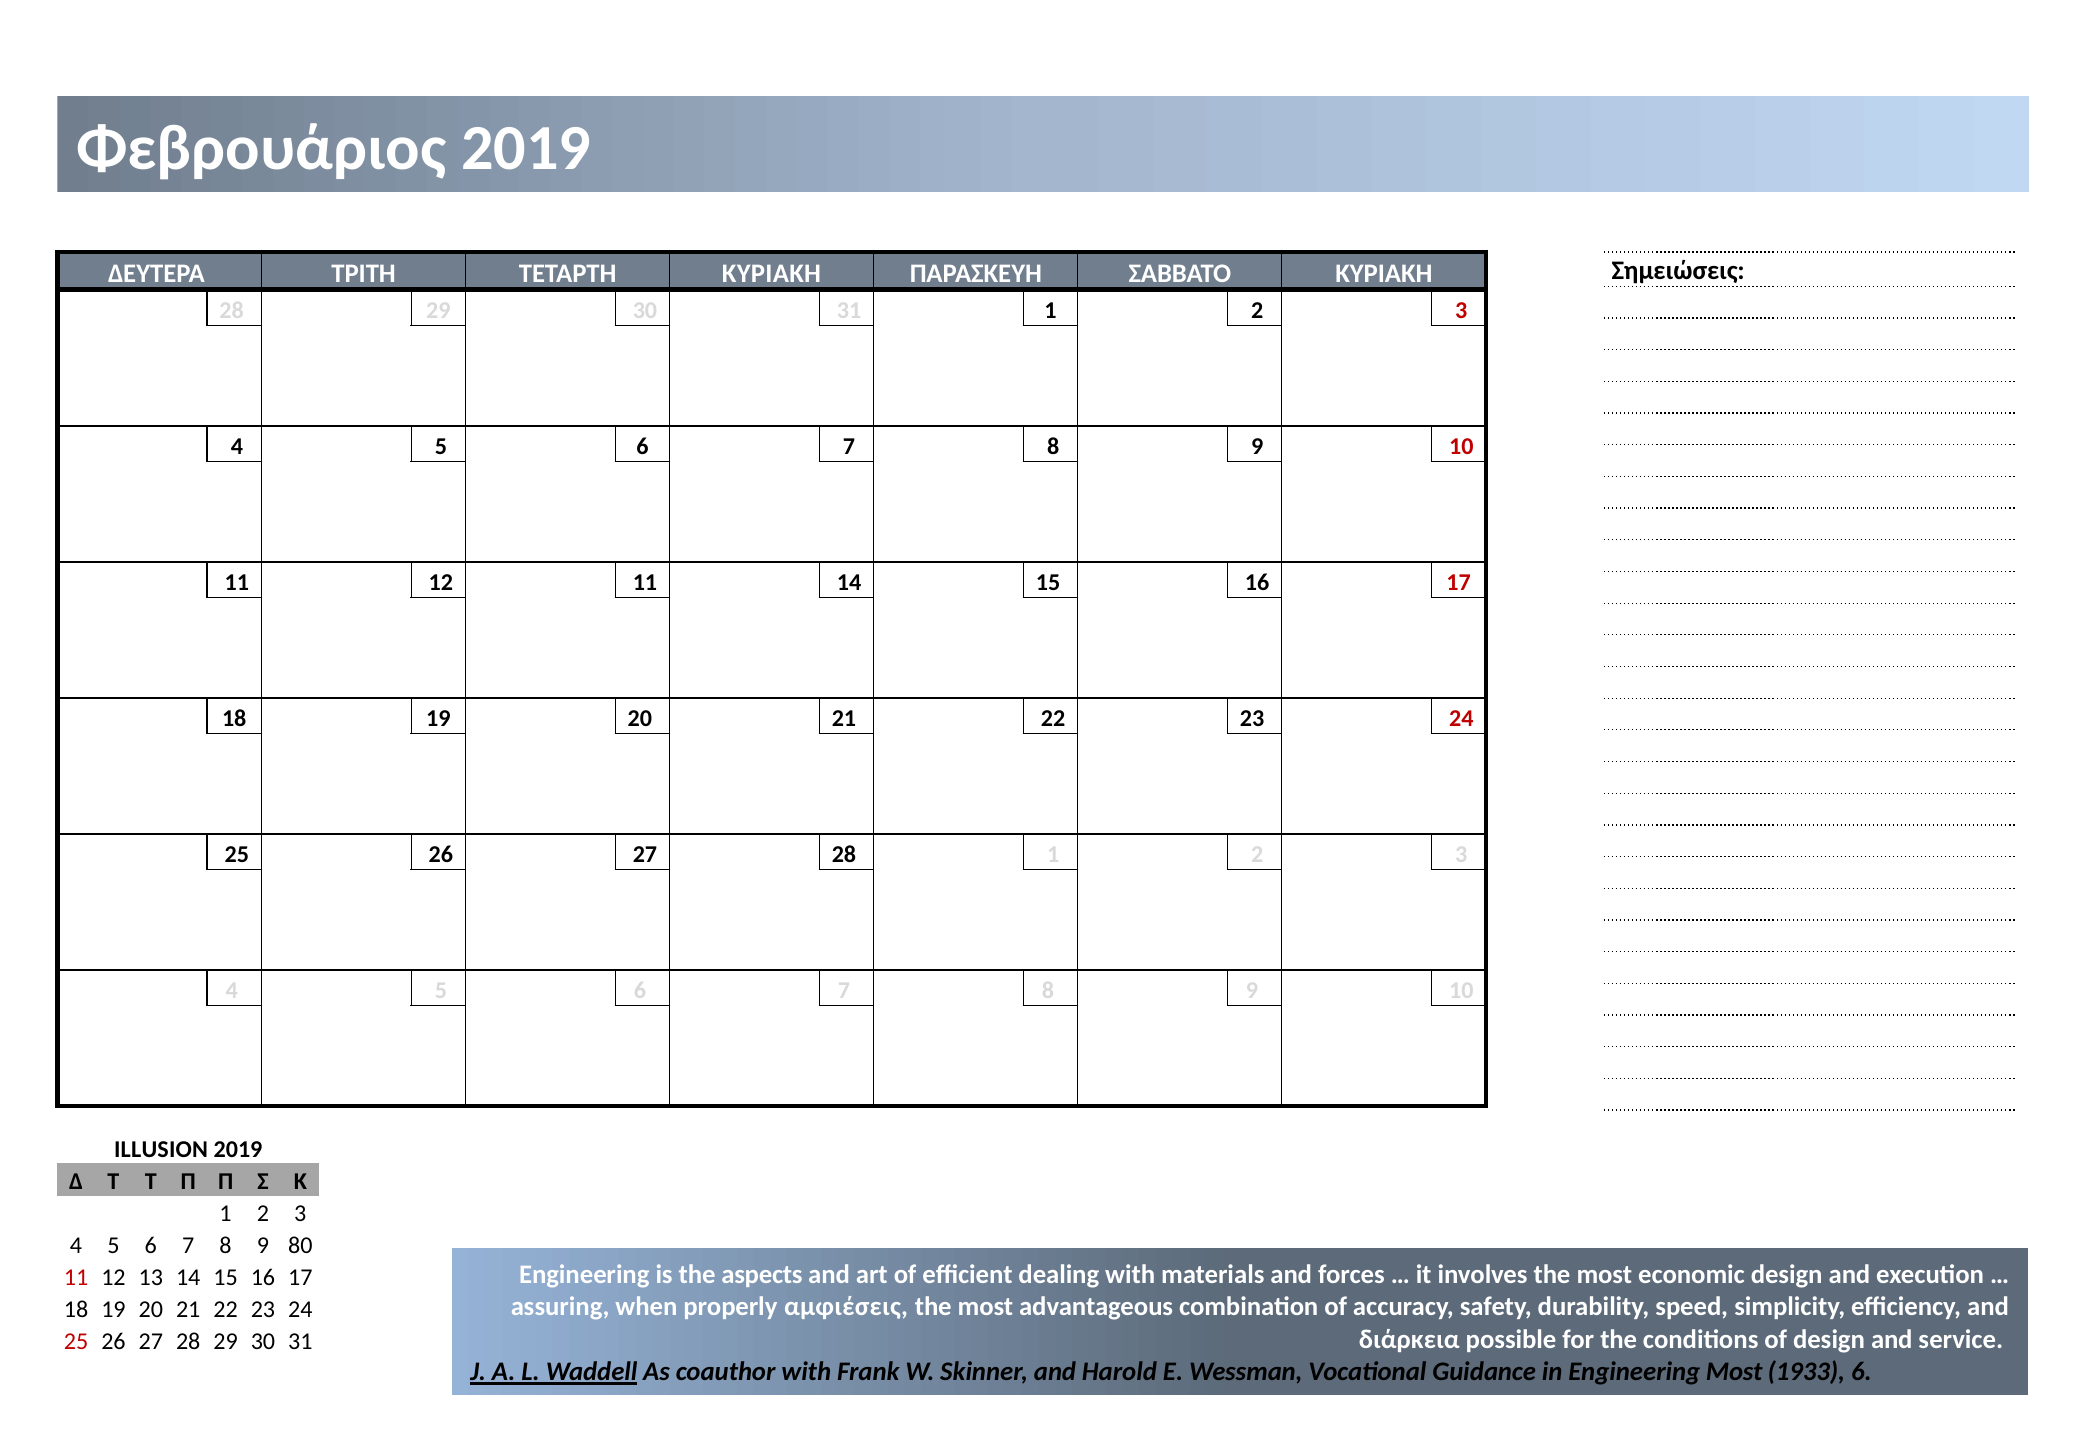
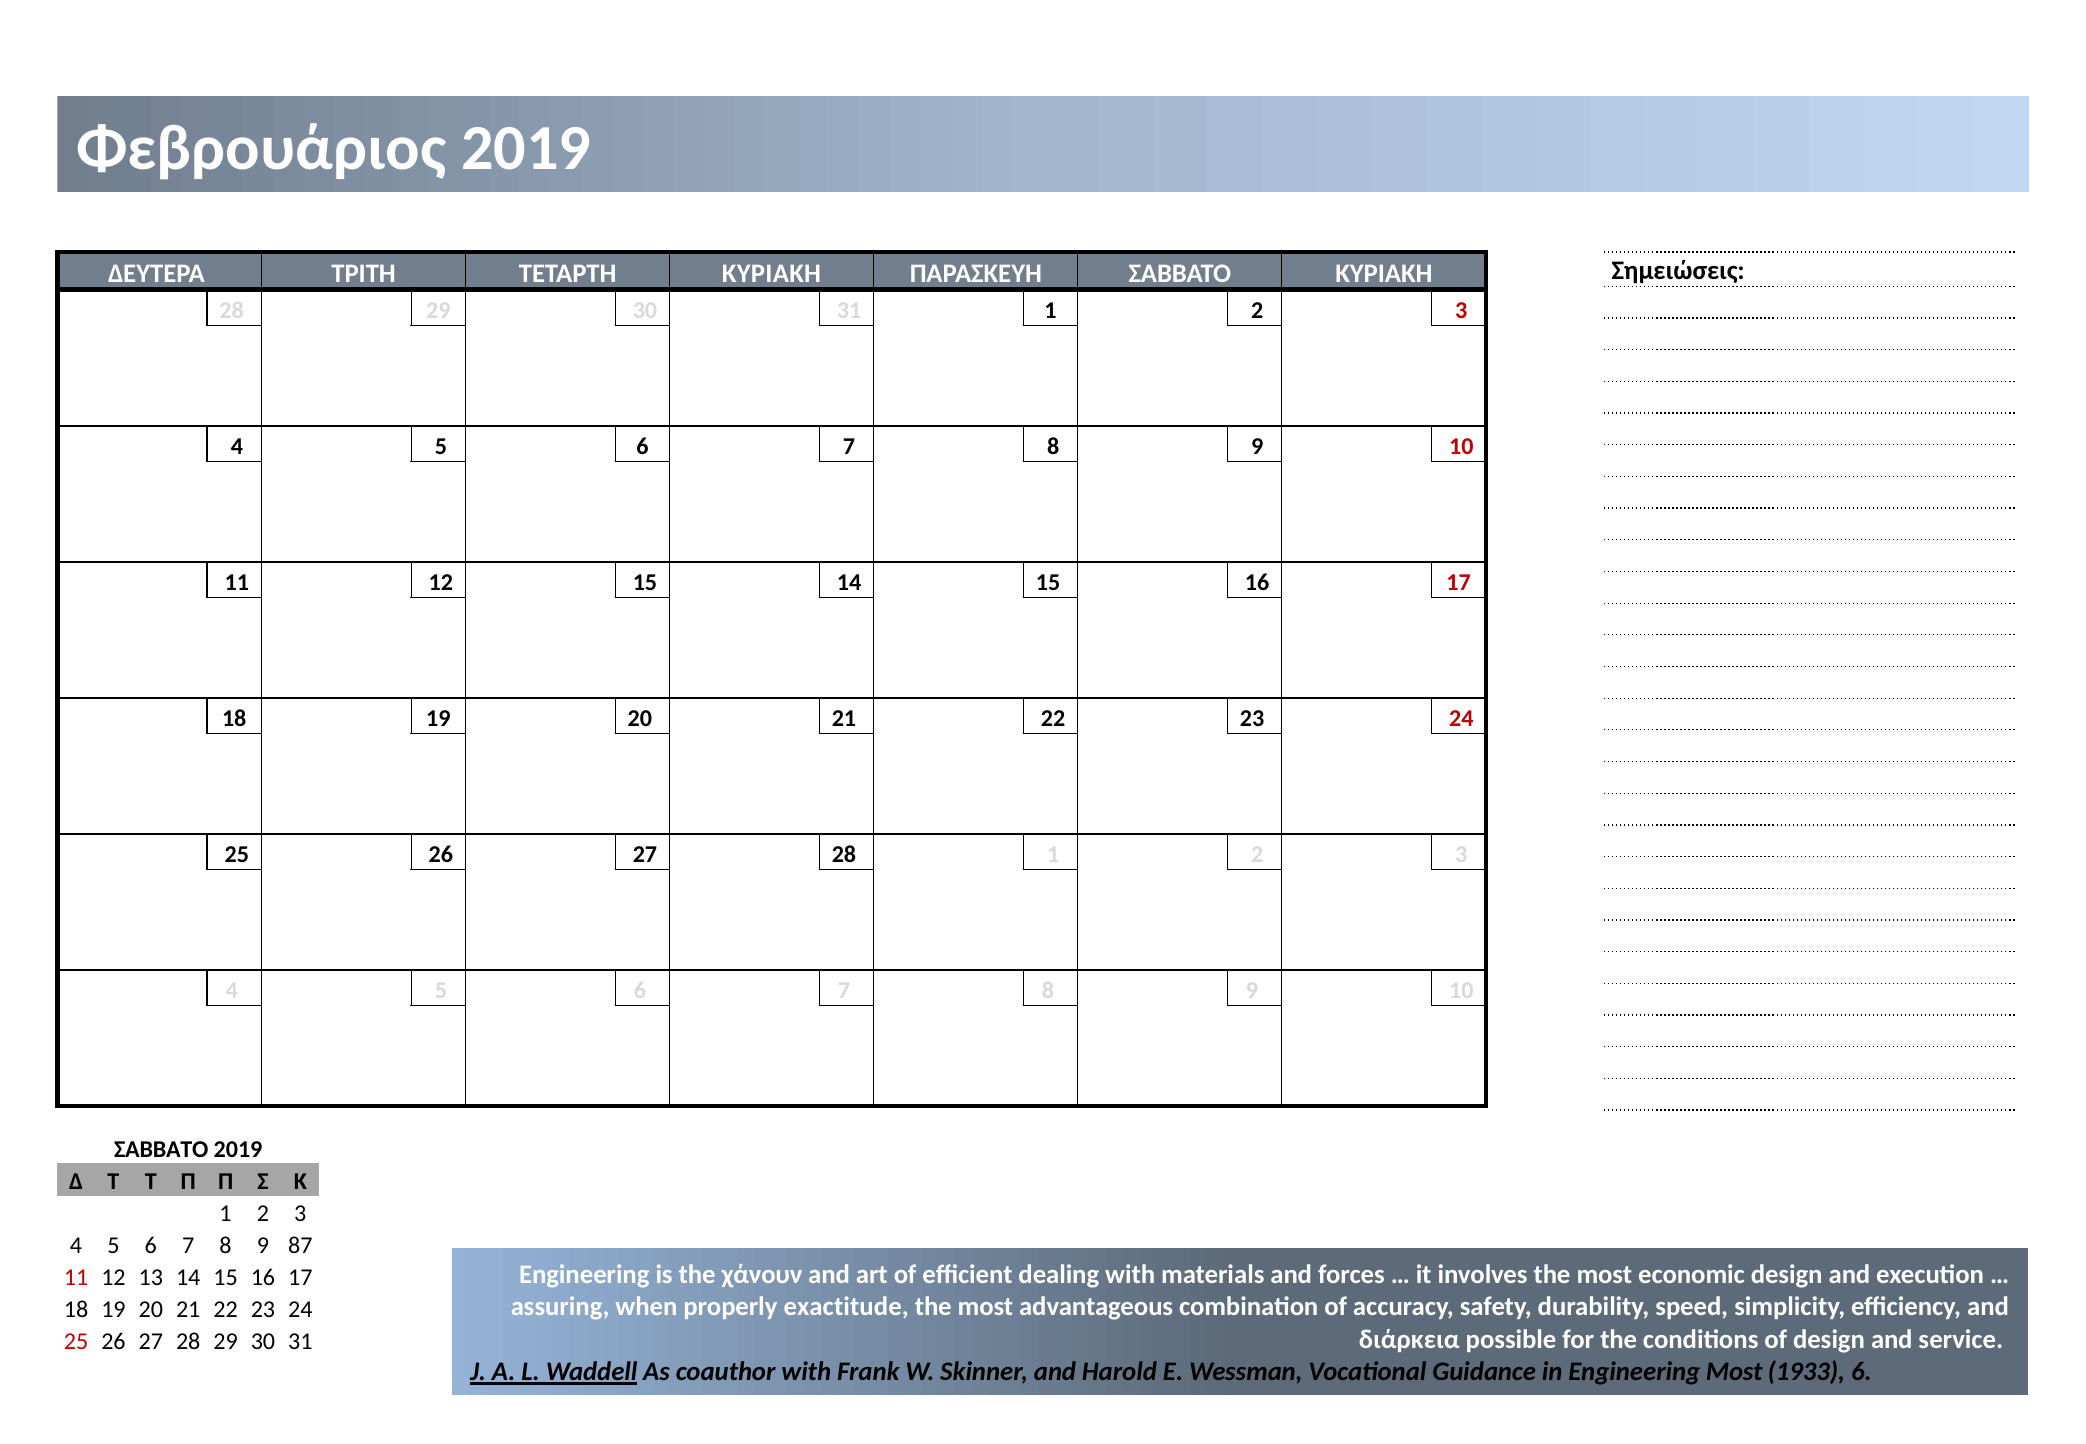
12 11: 11 -> 15
ILLUSION at (161, 1149): ILLUSION -> ΣΑΒΒΑΤΟ
80: 80 -> 87
aspects: aspects -> χάνουν
αμφιέσεις: αμφιέσεις -> exactitude
